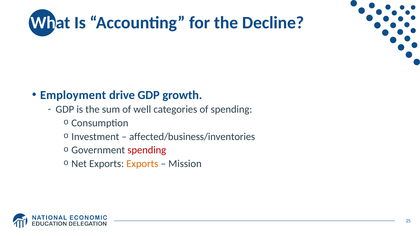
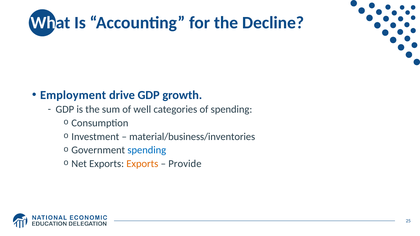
affected/business/inventories: affected/business/inventories -> material/business/inventories
spending at (147, 150) colour: red -> blue
Mission: Mission -> Provide
